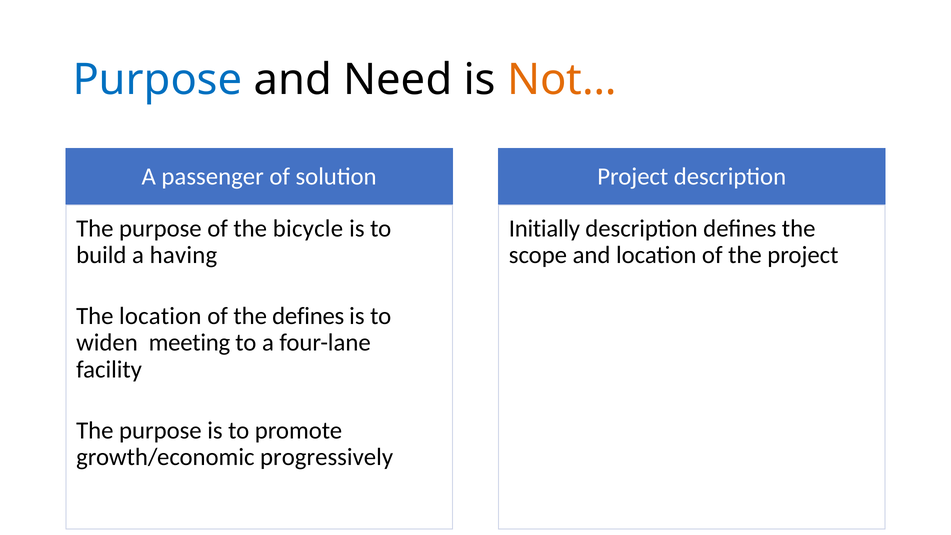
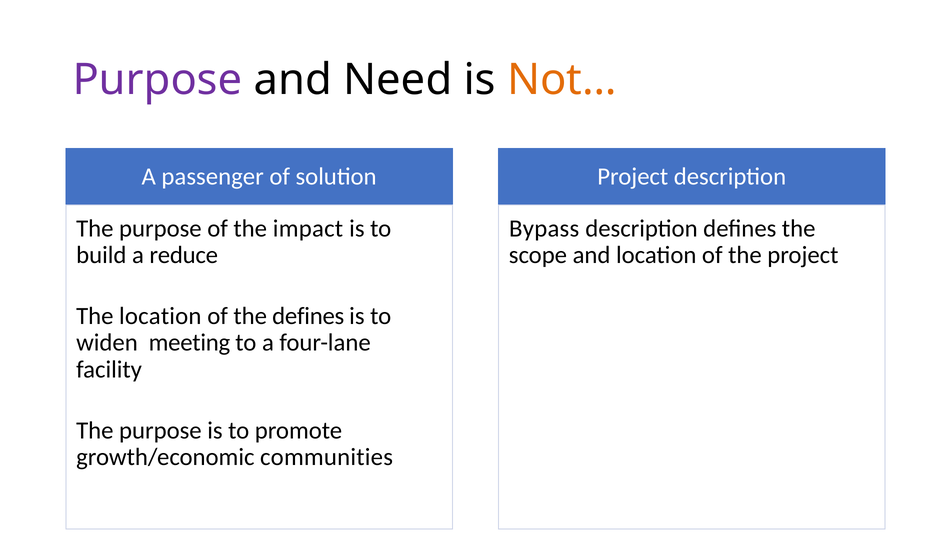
Purpose at (157, 80) colour: blue -> purple
bicycle: bicycle -> impact
Initially: Initially -> Bypass
having: having -> reduce
progressively: progressively -> communities
